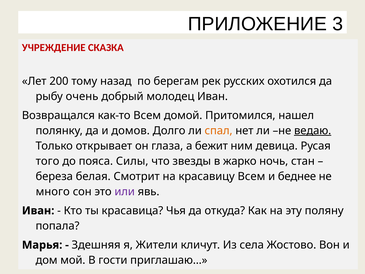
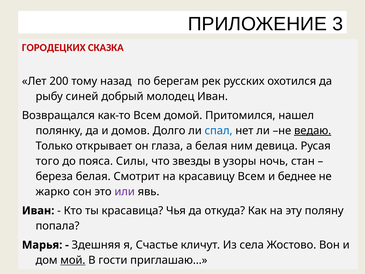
УЧРЕЖДЕНИЕ: УЧРЕЖДЕНИЕ -> ГОРОДЕЦКИХ
очень: очень -> синей
спал colour: orange -> blue
а бежит: бежит -> белая
жарко: жарко -> узоры
много: много -> жарко
Жители: Жители -> Счастье
мой underline: none -> present
